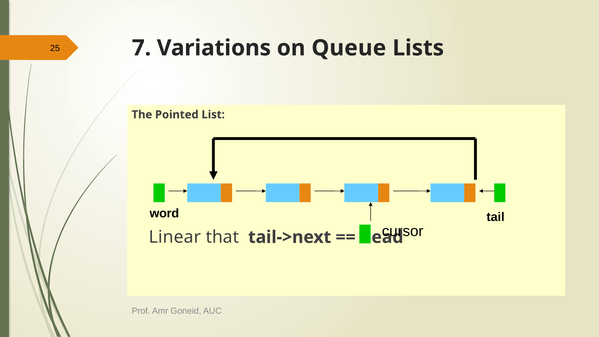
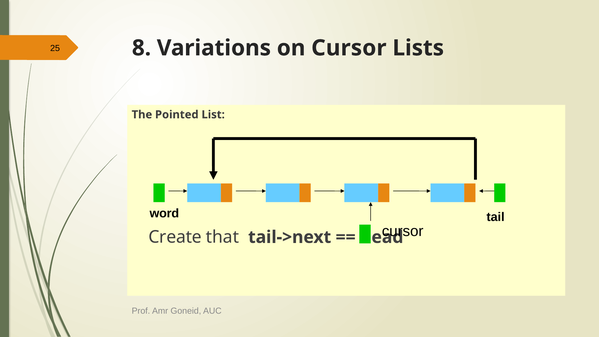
7: 7 -> 8
on Queue: Queue -> Cursor
Linear: Linear -> Create
